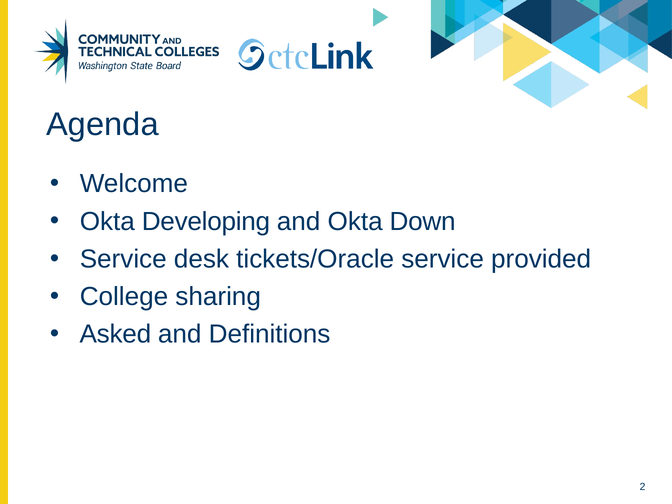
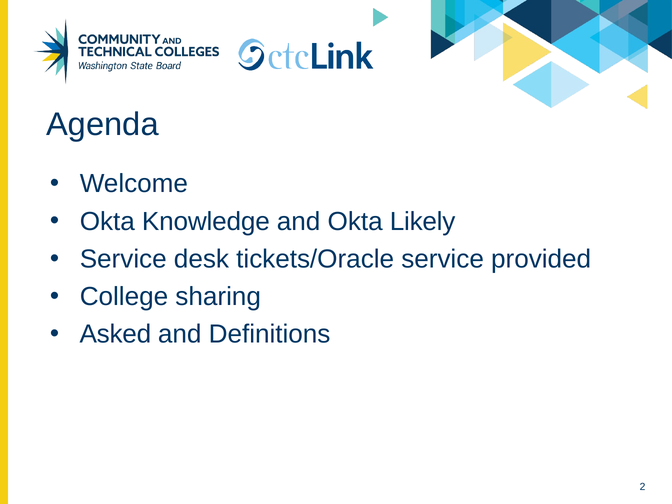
Developing: Developing -> Knowledge
Down: Down -> Likely
